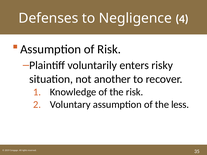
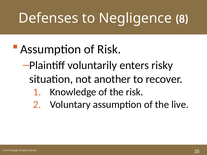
4: 4 -> 8
less: less -> live
